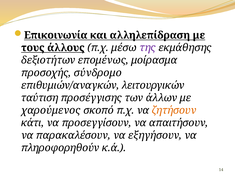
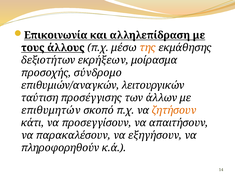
της colour: purple -> orange
επομένως: επομένως -> εκρήξεων
χαρούμενος: χαρούμενος -> επιθυμητών
